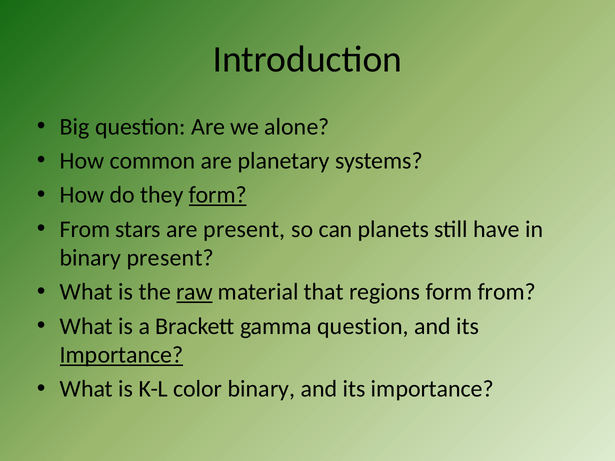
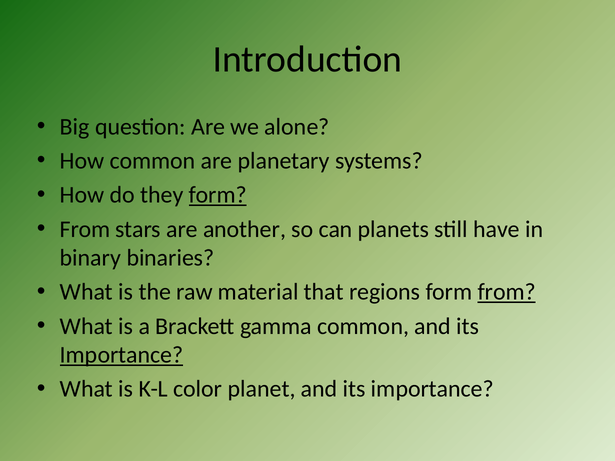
are present: present -> another
binary present: present -> binaries
raw underline: present -> none
from at (507, 292) underline: none -> present
gamma question: question -> common
color binary: binary -> planet
